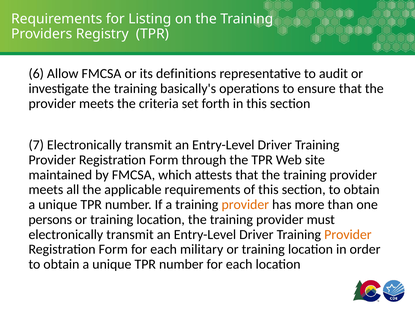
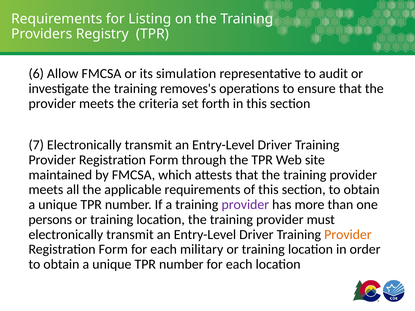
definitions: definitions -> simulation
basically's: basically's -> removes's
provider at (245, 205) colour: orange -> purple
